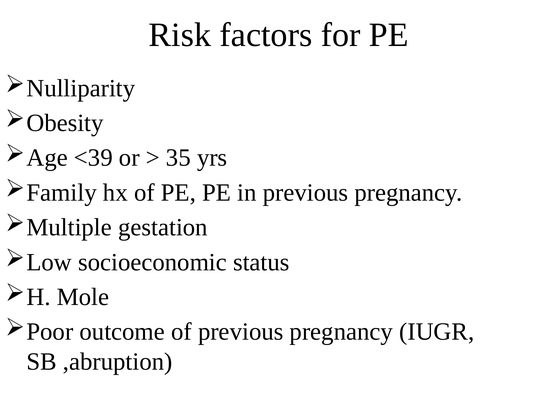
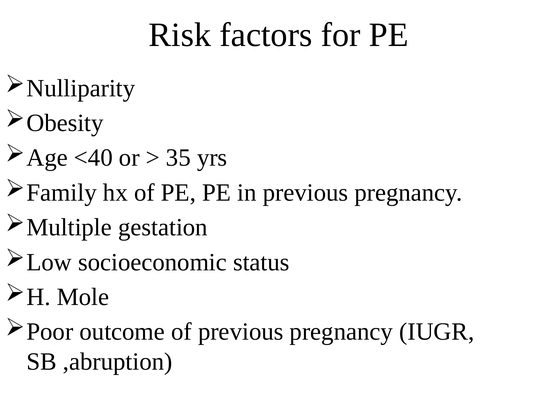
<39: <39 -> <40
